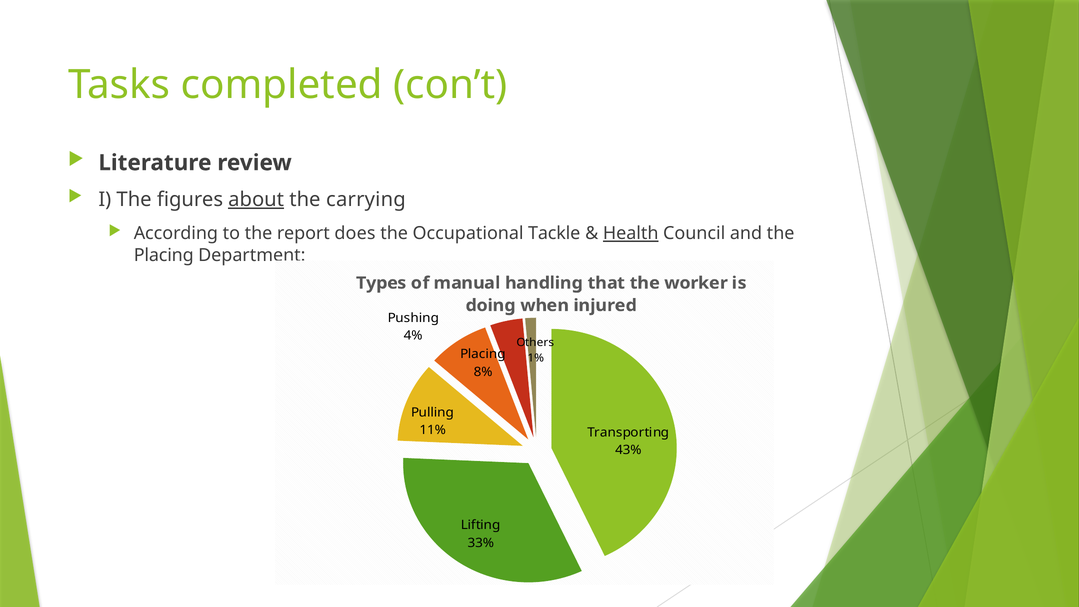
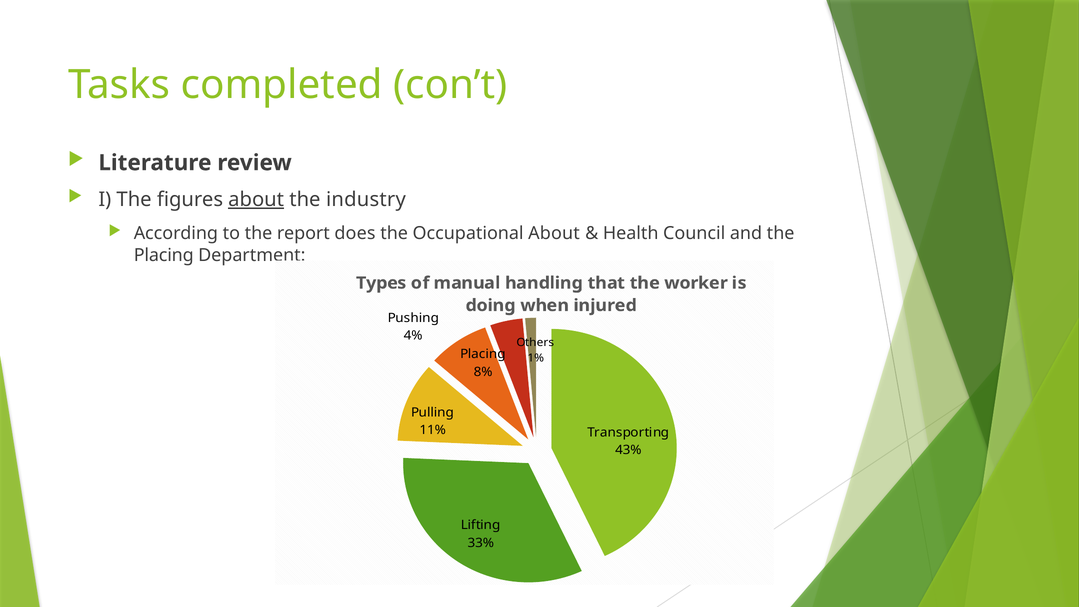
carrying: carrying -> industry
Occupational Tackle: Tackle -> About
Health underline: present -> none
